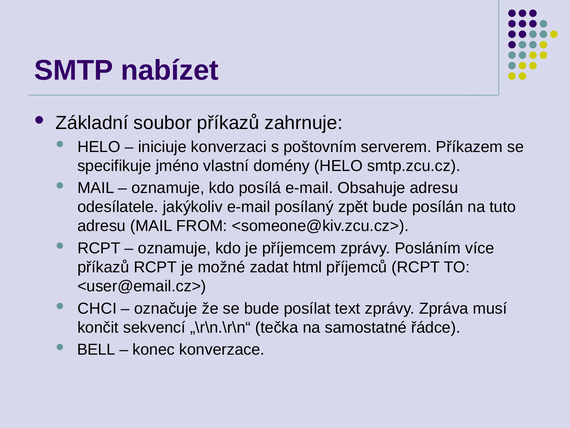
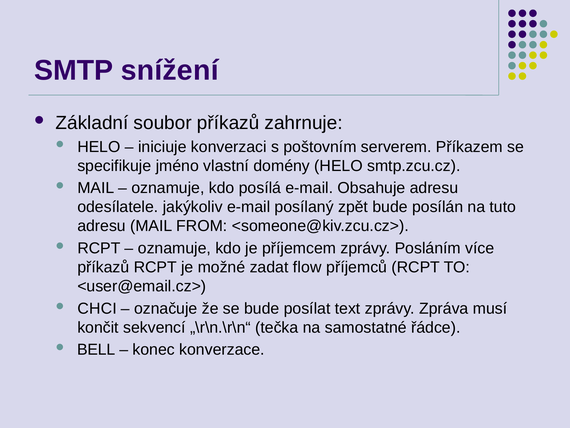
nabízet: nabízet -> snížení
html: html -> flow
